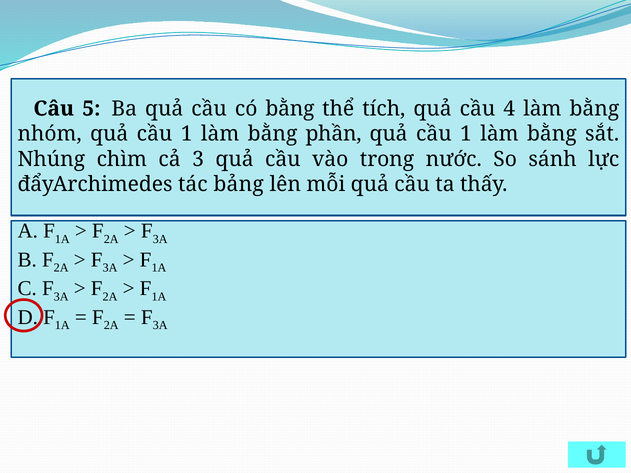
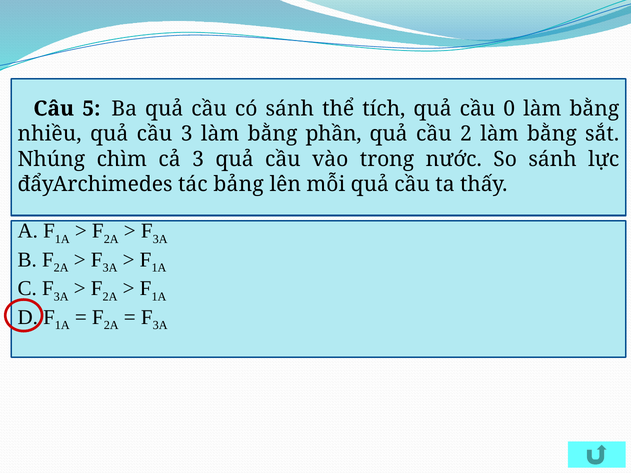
có bằng: bằng -> sánh
4: 4 -> 0
nhóm: nhóm -> nhiều
1 at (187, 134): 1 -> 3
1 at (466, 134): 1 -> 2
